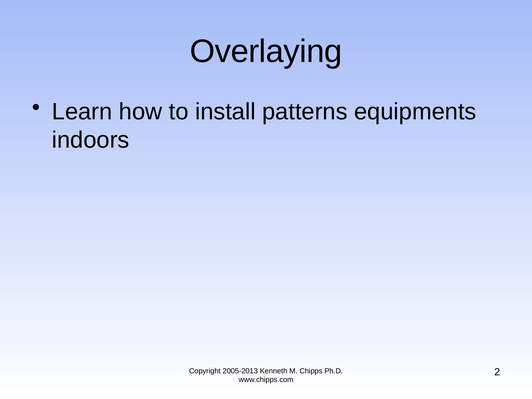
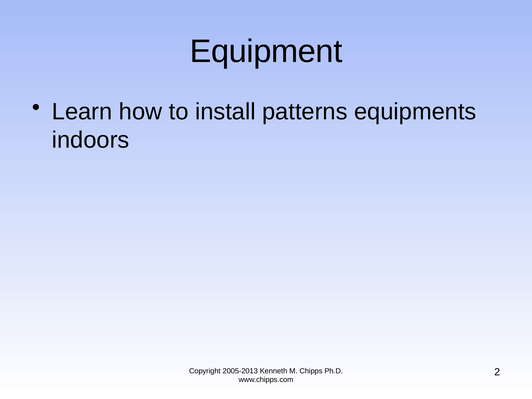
Overlaying: Overlaying -> Equipment
